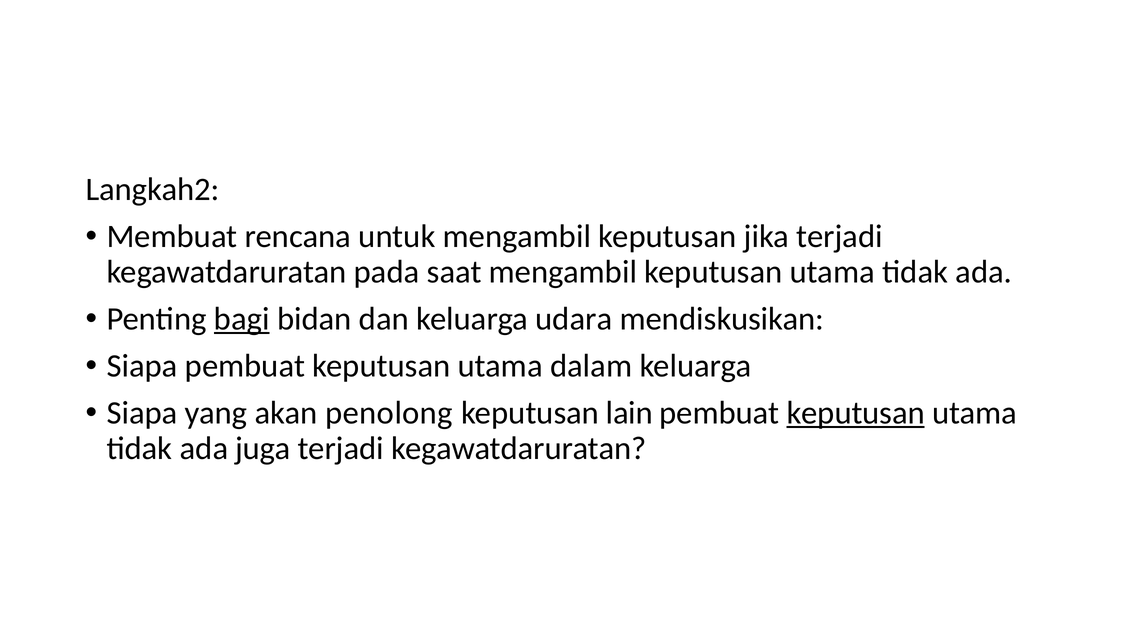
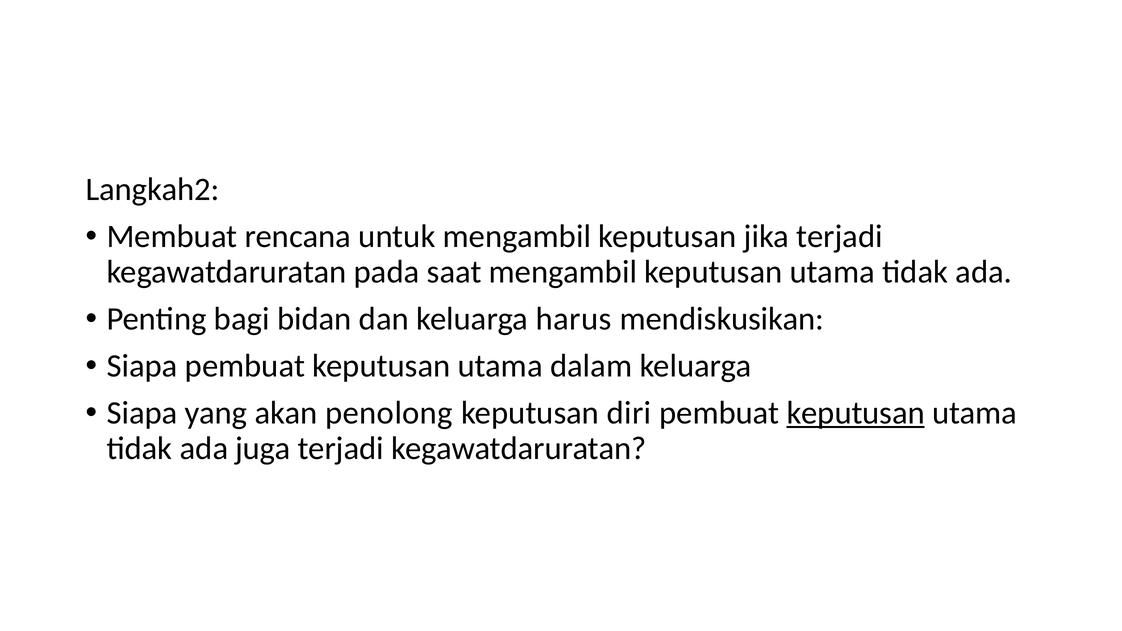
bagi underline: present -> none
udara: udara -> harus
lain: lain -> diri
